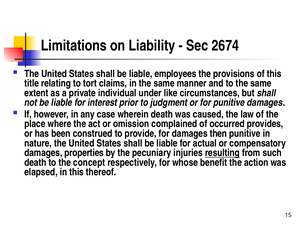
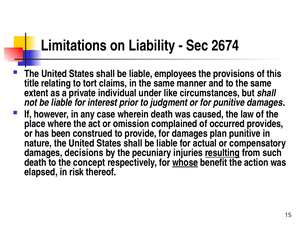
then: then -> plan
properties: properties -> decisions
whose underline: none -> present
in this: this -> risk
